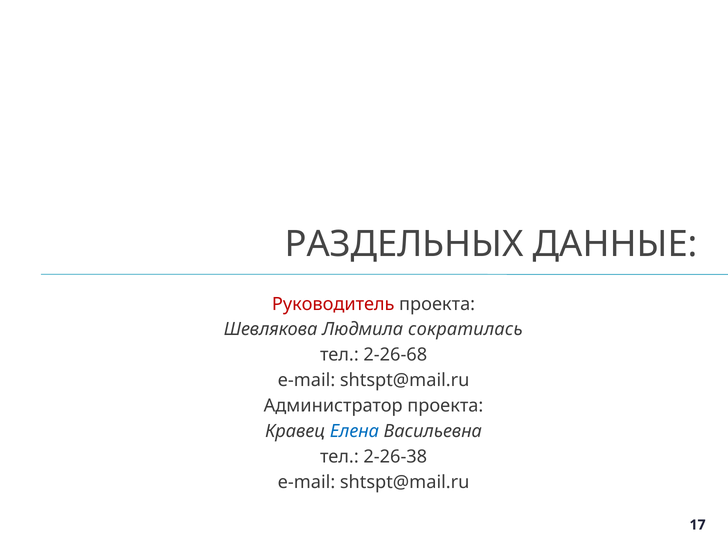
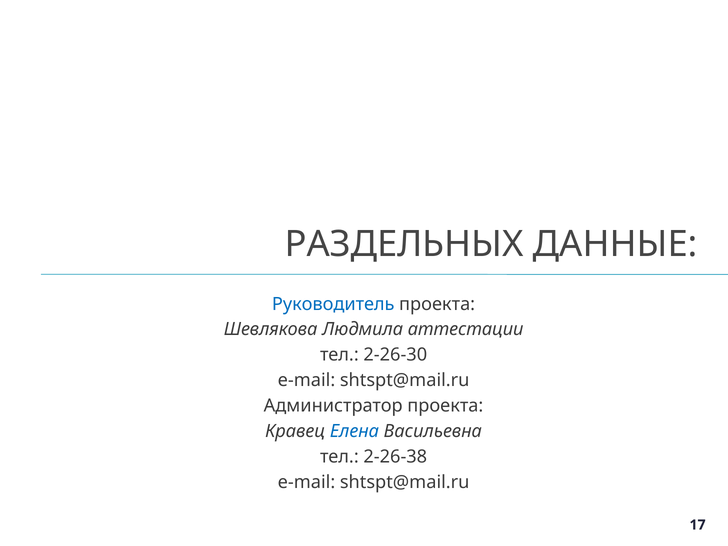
Руководитель colour: red -> blue
сократилась: сократилась -> аттестации
2-26-68: 2-26-68 -> 2-26-30
